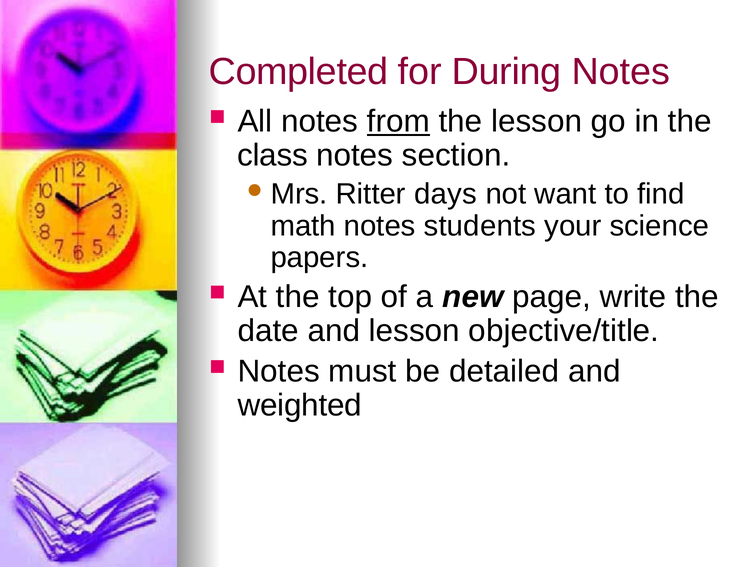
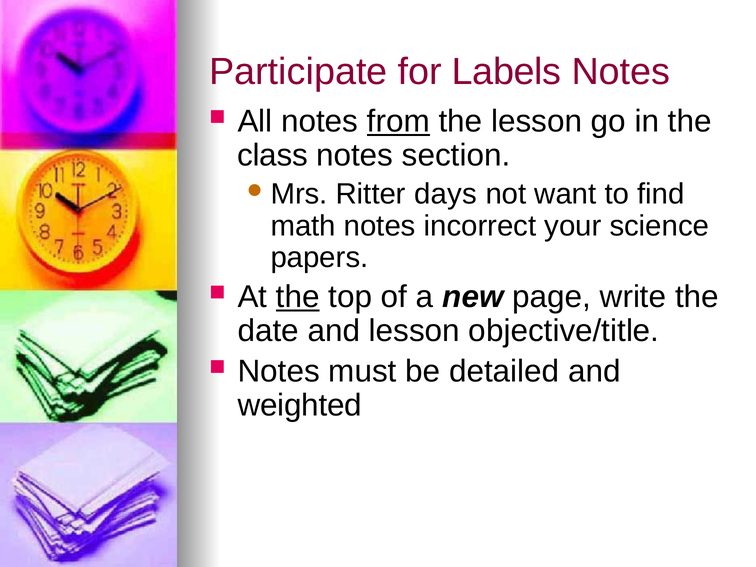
Completed: Completed -> Participate
During: During -> Labels
students: students -> incorrect
the at (298, 297) underline: none -> present
